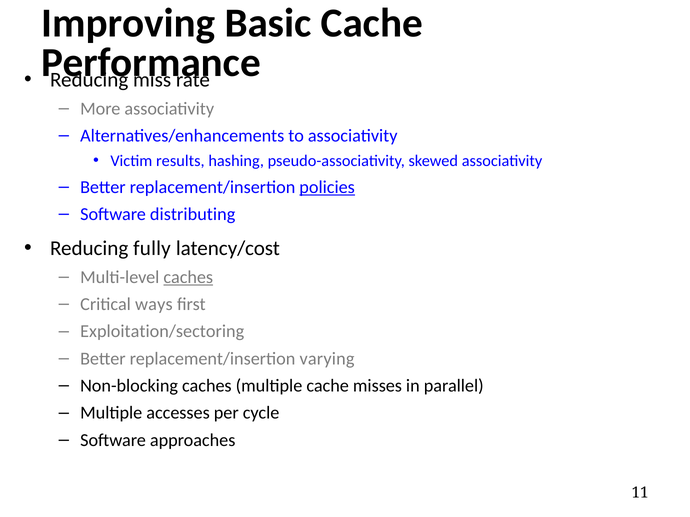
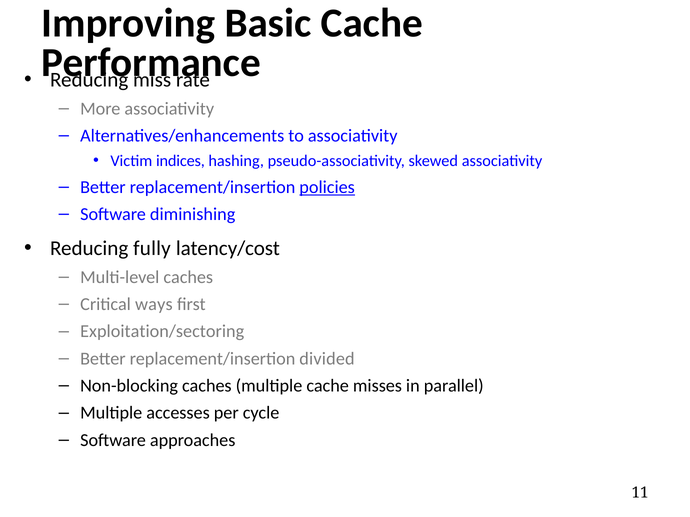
results: results -> indices
distributing: distributing -> diminishing
caches at (188, 277) underline: present -> none
varying: varying -> divided
